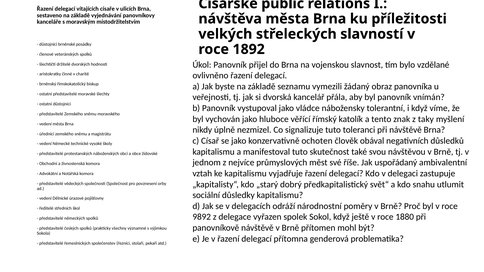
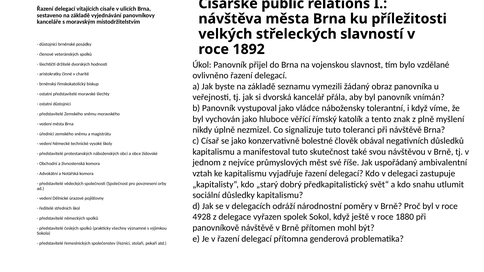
taky: taky -> plně
ochoten: ochoten -> bolestné
9892: 9892 -> 4928
